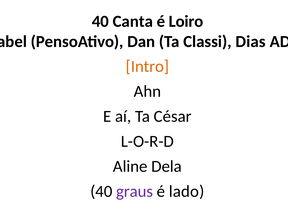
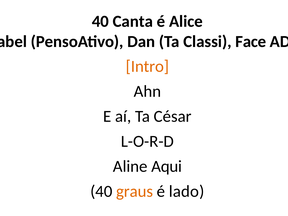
é Loiro: Loiro -> Alice
Dias: Dias -> Face
Dela: Dela -> Aqui
graus colour: purple -> orange
